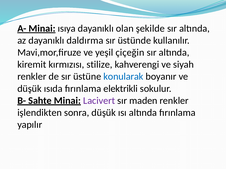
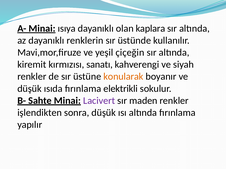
şekilde: şekilde -> kaplara
daldırma: daldırma -> renklerin
stilize: stilize -> sanatı
konularak colour: blue -> orange
